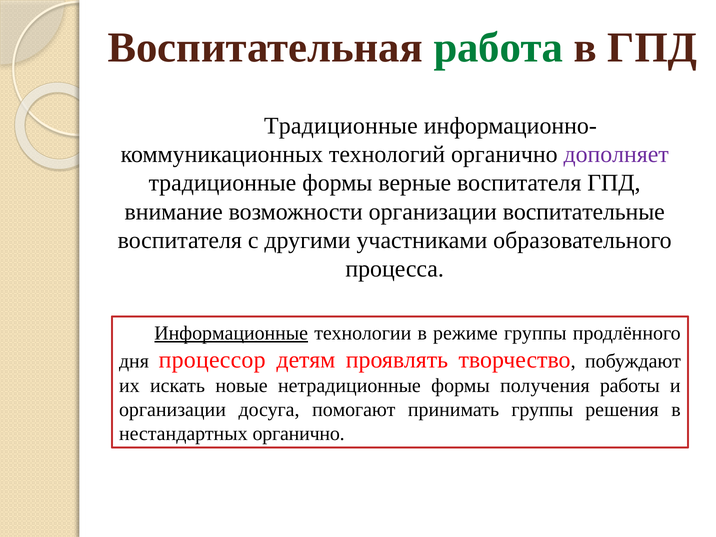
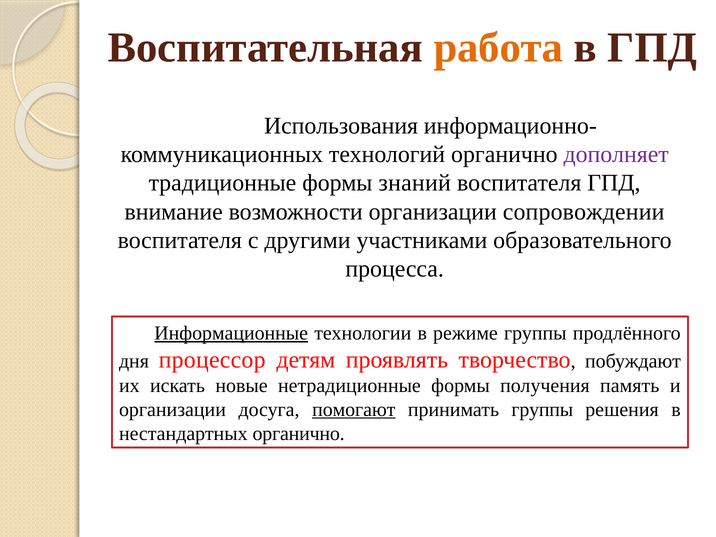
работа colour: green -> orange
Традиционные at (341, 126): Традиционные -> Использования
верные: верные -> знаний
воспитательные: воспитательные -> сопровождении
работы: работы -> память
помогают underline: none -> present
